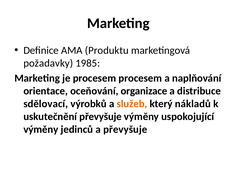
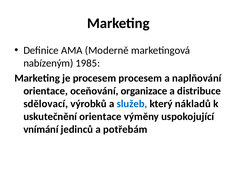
Produktu: Produktu -> Moderně
požadavky: požadavky -> nabízeným
služeb colour: orange -> blue
uskutečnění převyšuje: převyšuje -> orientace
výměny at (41, 129): výměny -> vnímání
a převyšuje: převyšuje -> potřebám
